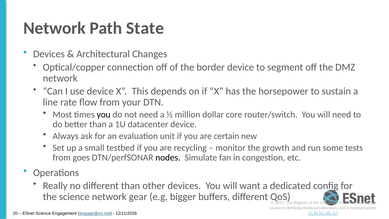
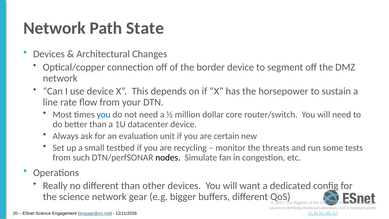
you at (104, 114) colour: black -> blue
growth: growth -> threats
goes: goes -> such
